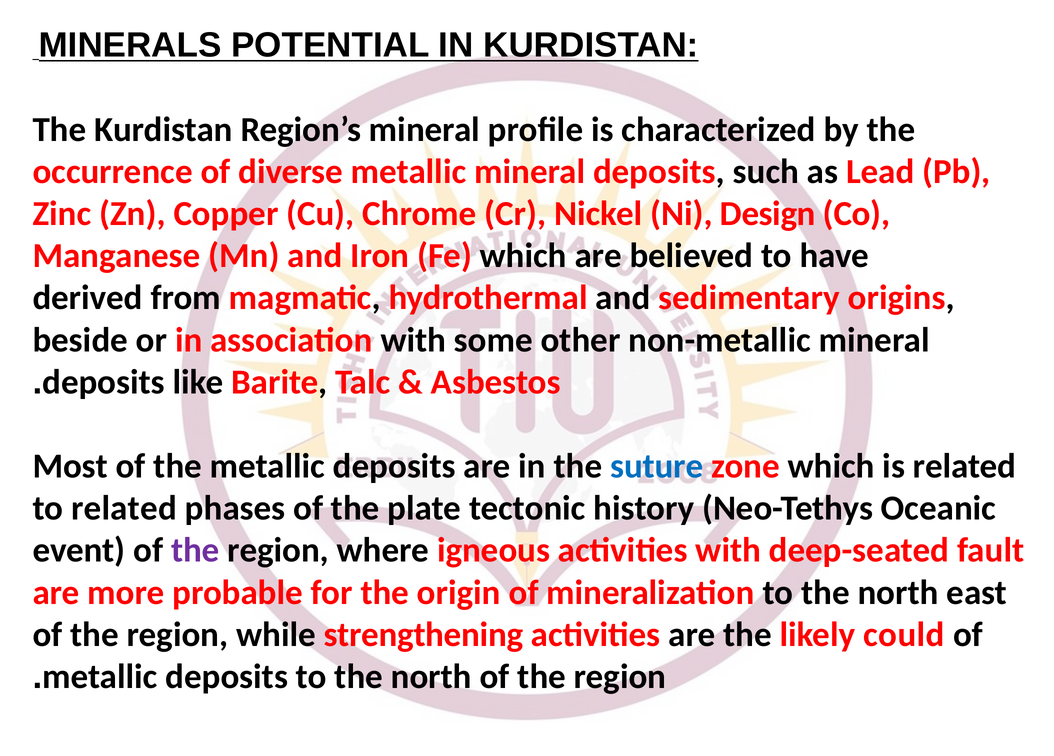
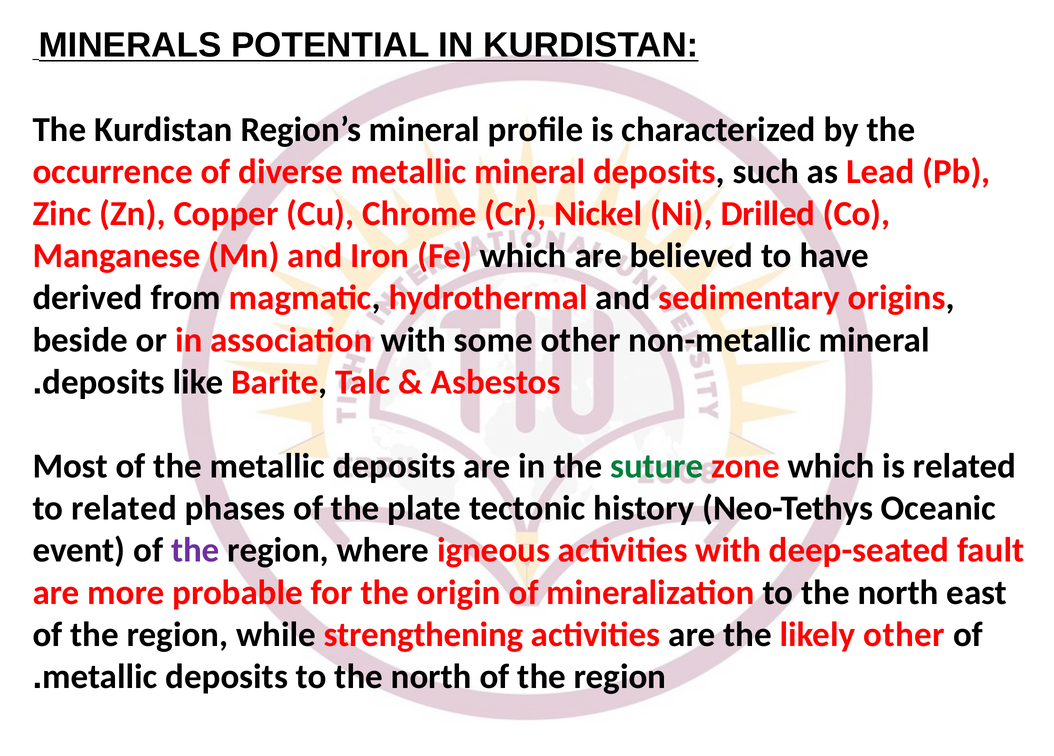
Design: Design -> Drilled
suture colour: blue -> green
likely could: could -> other
